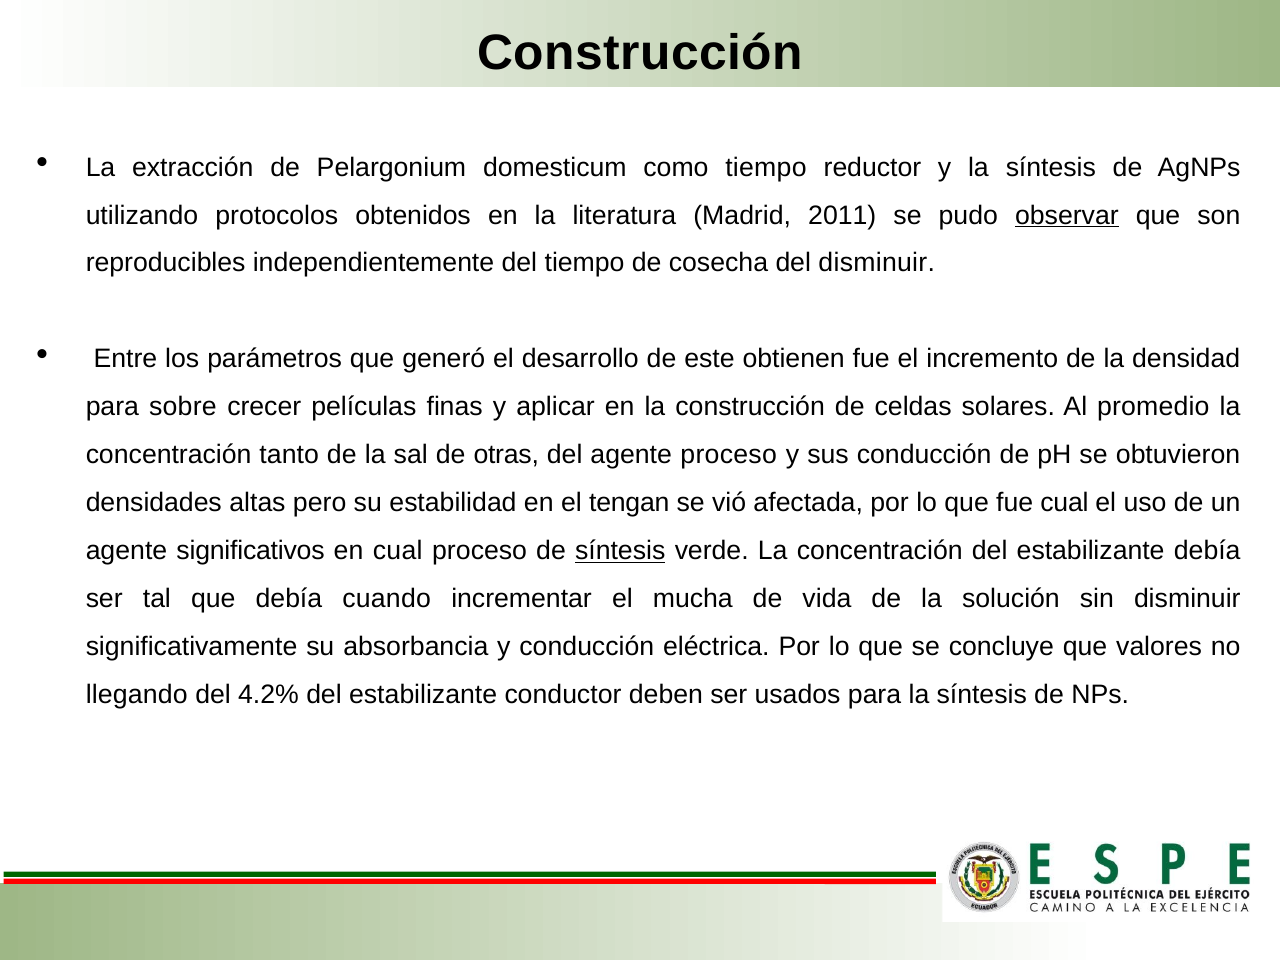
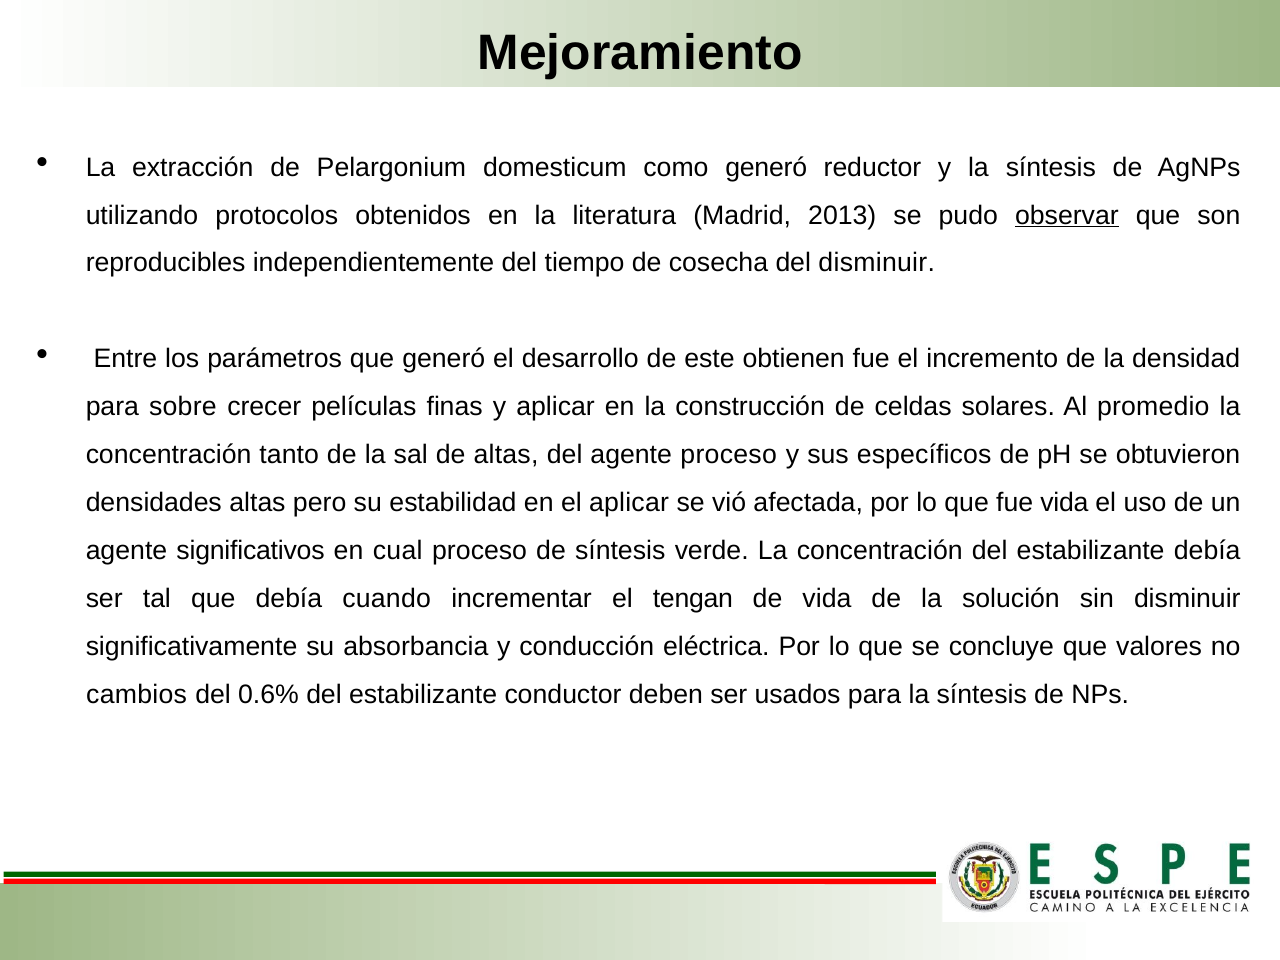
Construcción at (640, 53): Construcción -> Mejoramiento
como tiempo: tiempo -> generó
2011: 2011 -> 2013
de otras: otras -> altas
sus conducción: conducción -> específicos
el tengan: tengan -> aplicar
fue cual: cual -> vida
síntesis at (620, 551) underline: present -> none
mucha: mucha -> tengan
llegando: llegando -> cambios
4.2%: 4.2% -> 0.6%
